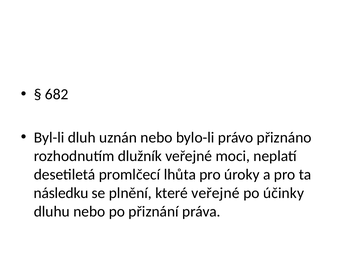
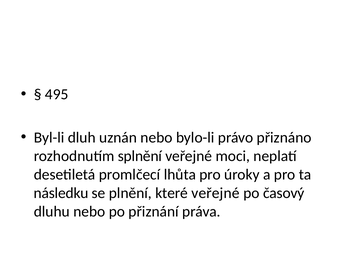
682: 682 -> 495
dlužník: dlužník -> splnění
účinky: účinky -> časový
